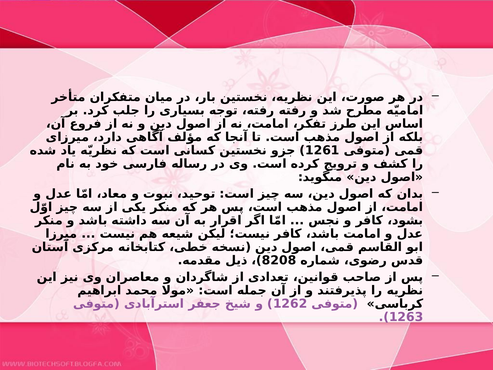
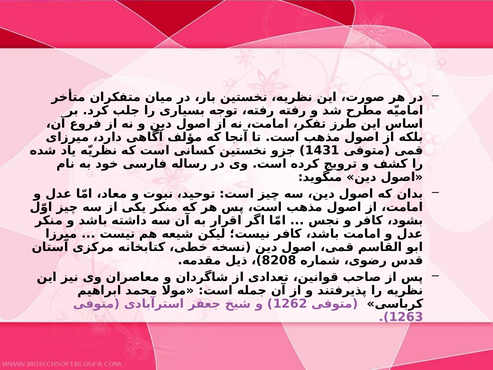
1261: 1261 -> 1431
